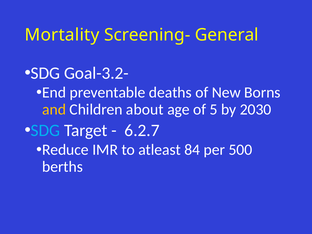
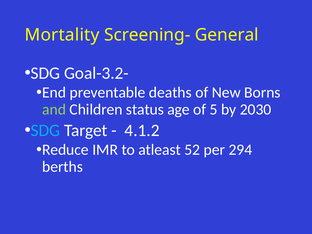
and colour: yellow -> light green
about: about -> status
6.2.7: 6.2.7 -> 4.1.2
84: 84 -> 52
500: 500 -> 294
